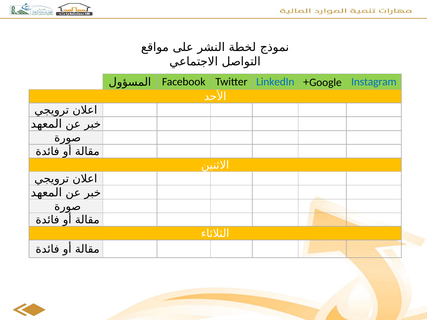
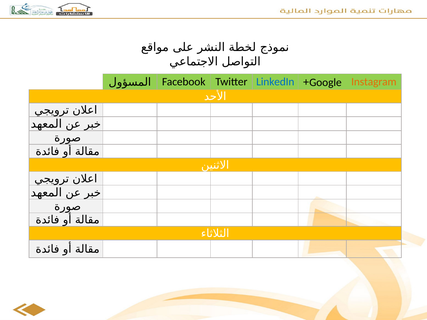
Instagram colour: blue -> orange
